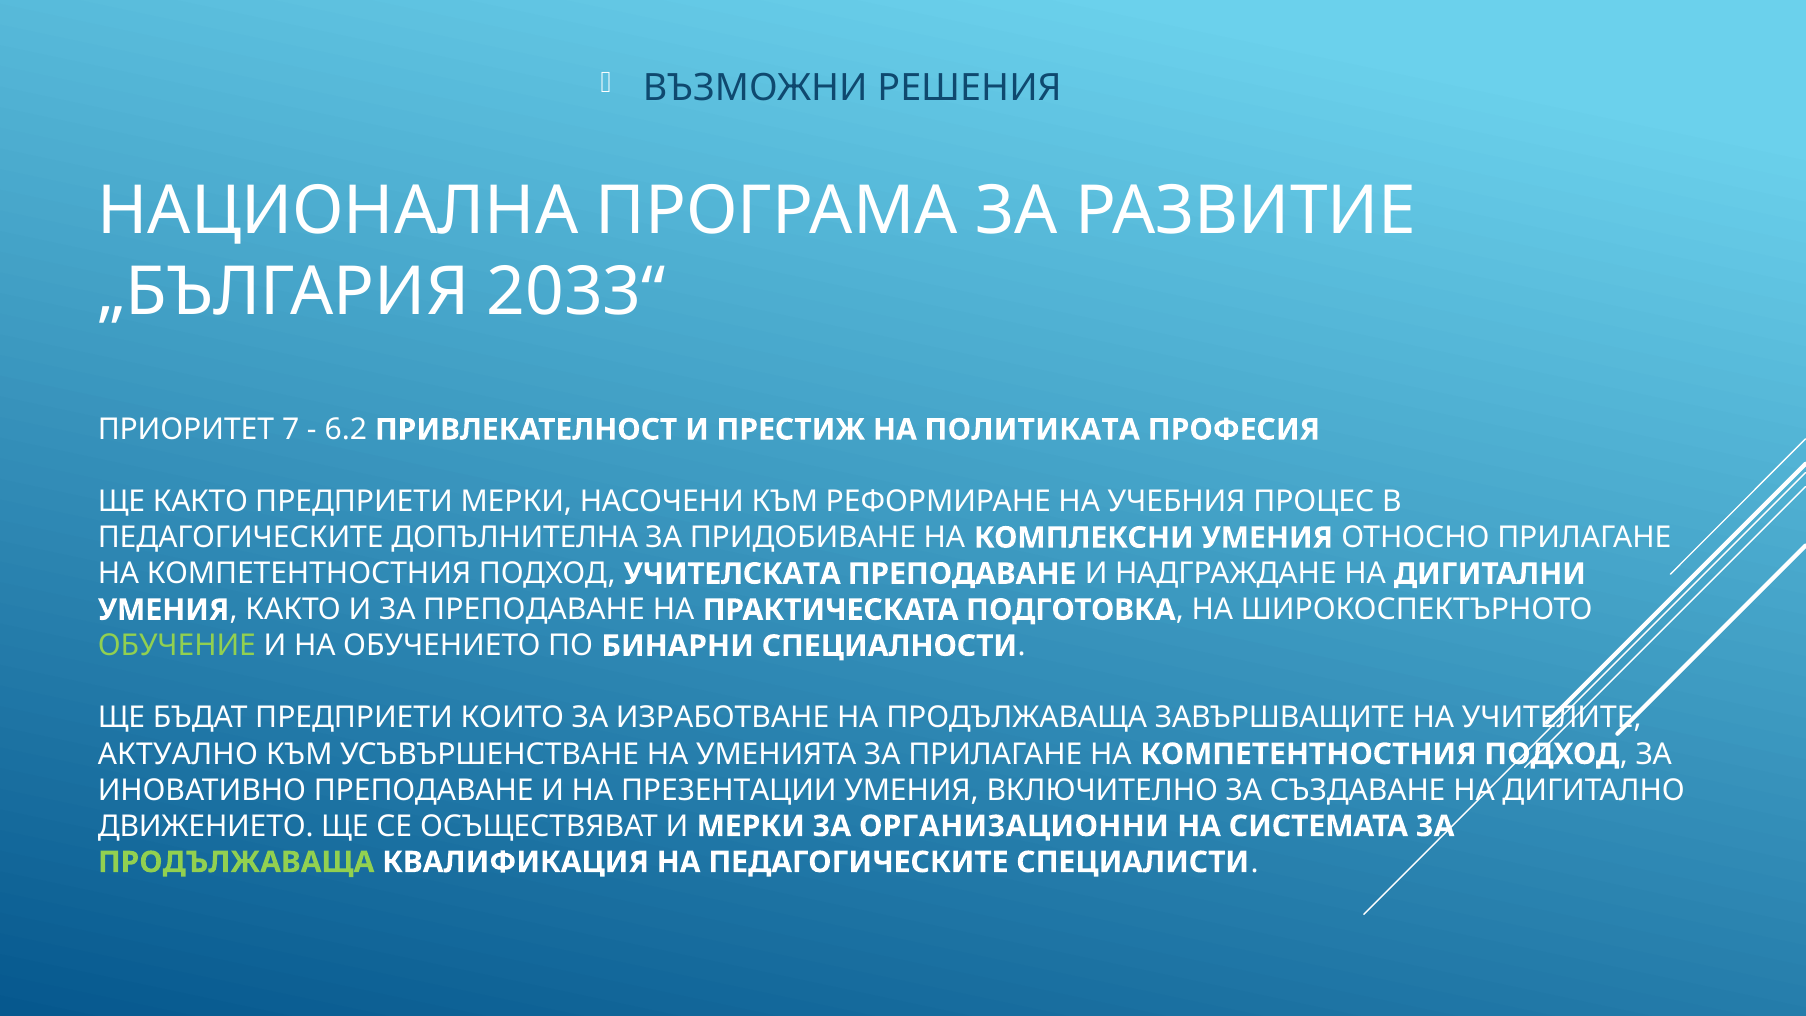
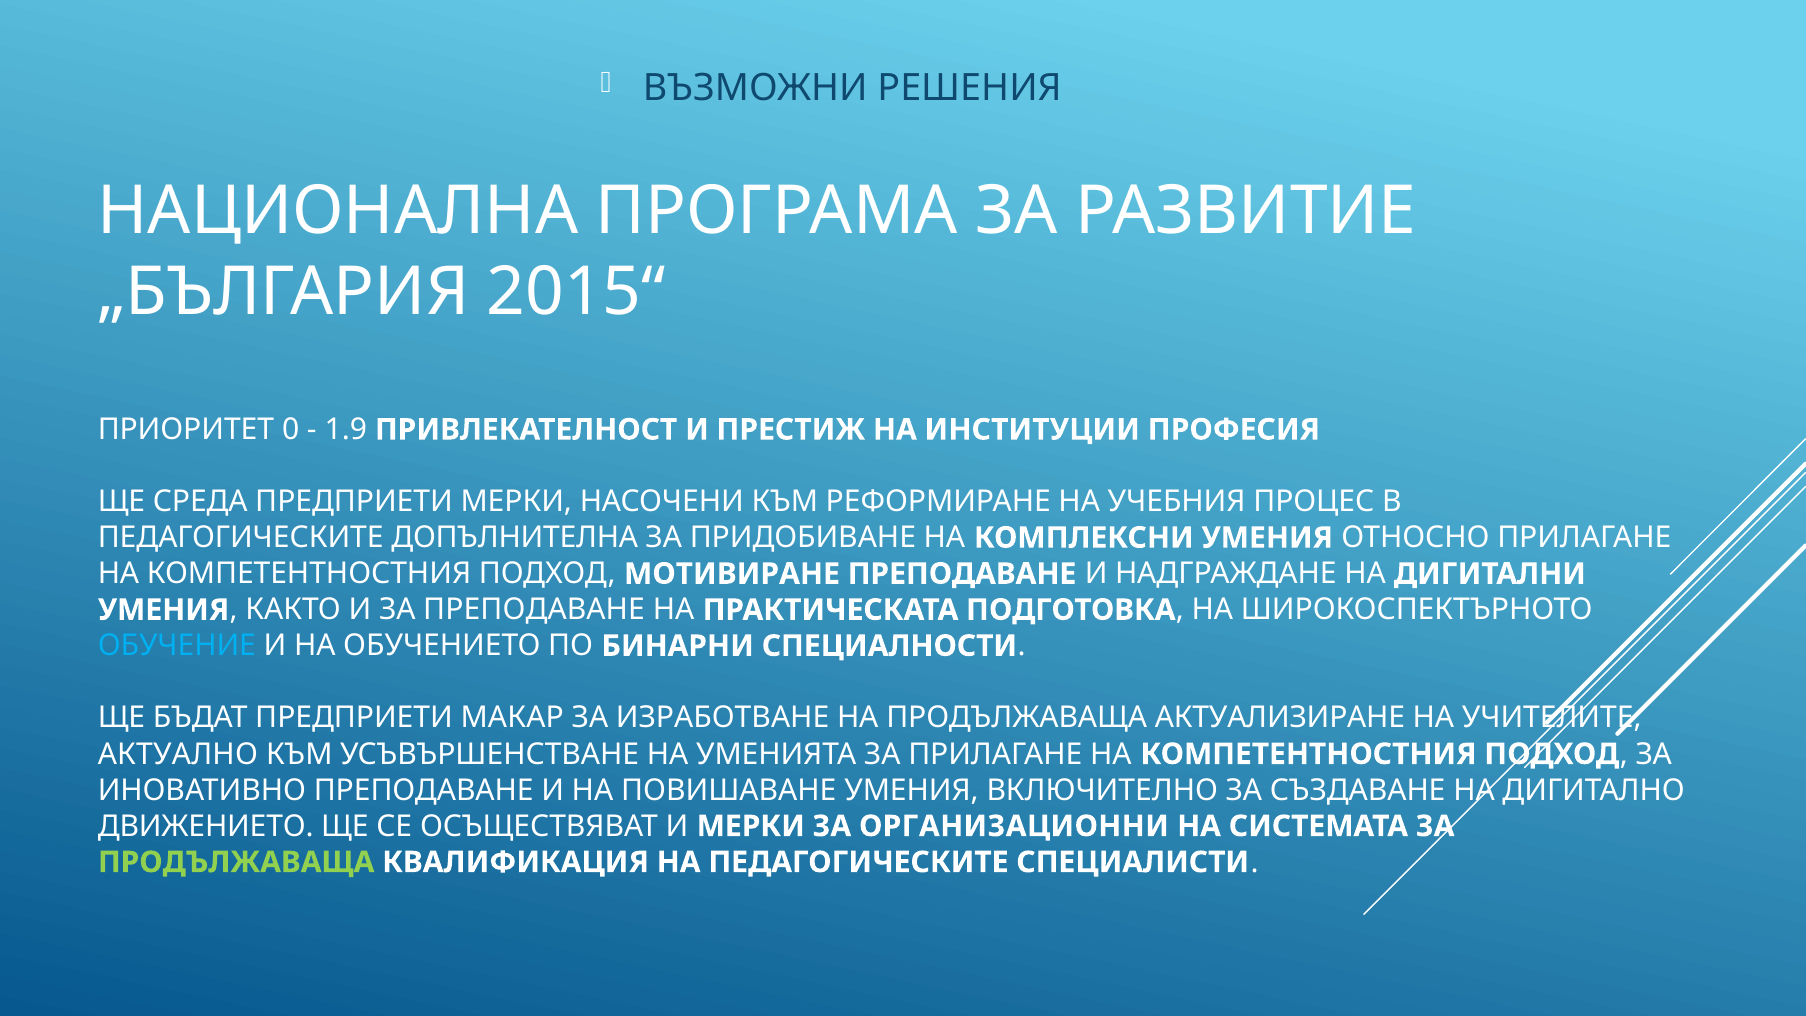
2033“: 2033“ -> 2015“
7: 7 -> 0
6.2: 6.2 -> 1.9
ПОЛИТИКАТА: ПОЛИТИКАТА -> ИНСТИТУЦИИ
ЩЕ КАКТО: КАКТО -> СРЕДА
УЧИТЕЛСКАТА: УЧИТЕЛСКАТА -> МОТИВИРАНЕ
ОБУЧЕНИЕ colour: light green -> light blue
КОИТО: КОИТО -> МАКАР
ЗАВЪРШВАЩИТЕ: ЗАВЪРШВАЩИТЕ -> АКТУАЛИЗИРАНЕ
ПРЕЗЕНТАЦИИ: ПРЕЗЕНТАЦИИ -> ПОВИШАВАНЕ
